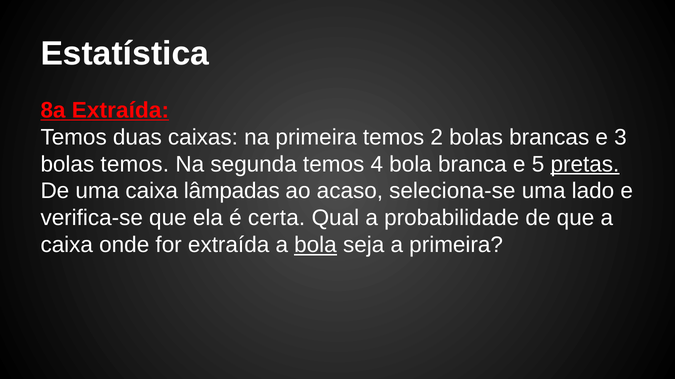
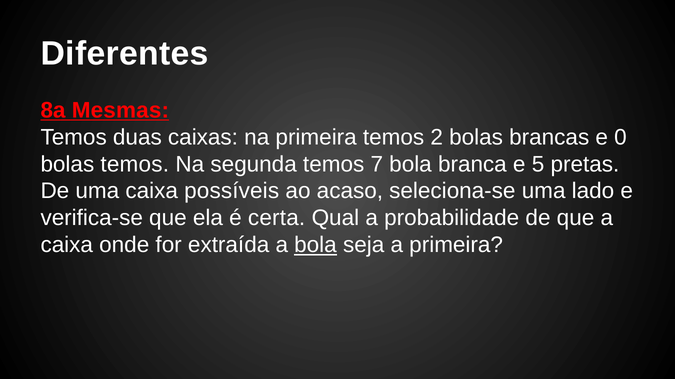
Estatística: Estatística -> Diferentes
8a Extraída: Extraída -> Mesmas
3: 3 -> 0
4: 4 -> 7
pretas underline: present -> none
lâmpadas: lâmpadas -> possíveis
